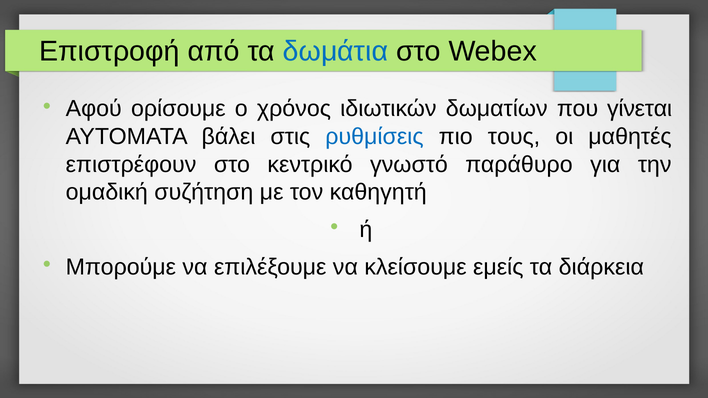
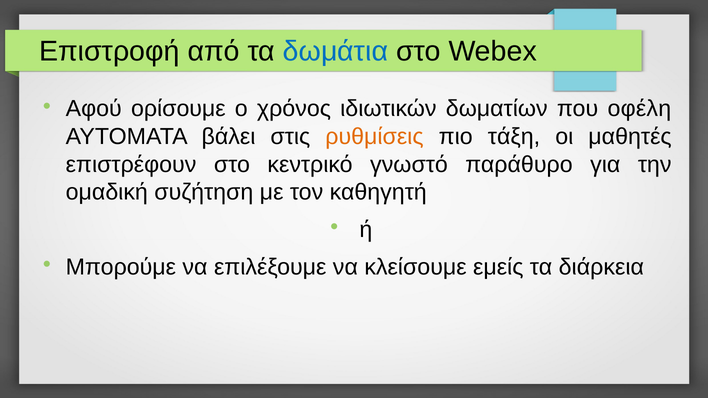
γίνεται: γίνεται -> οφέλη
ρυθμίσεις colour: blue -> orange
τους: τους -> τάξη
